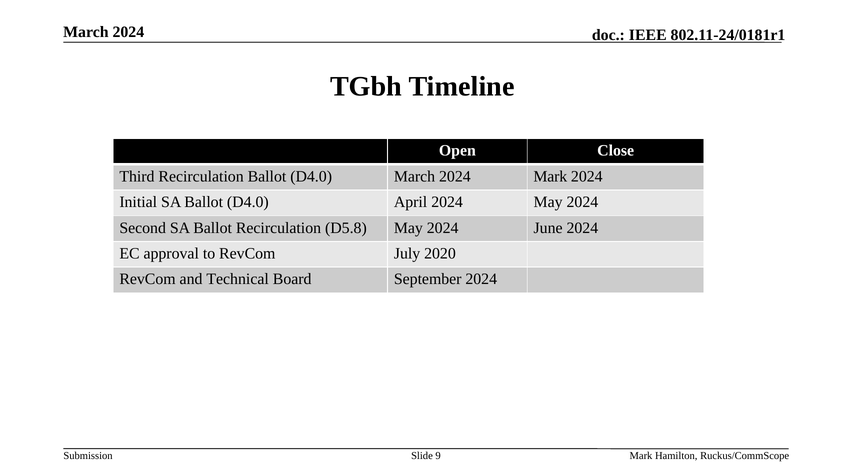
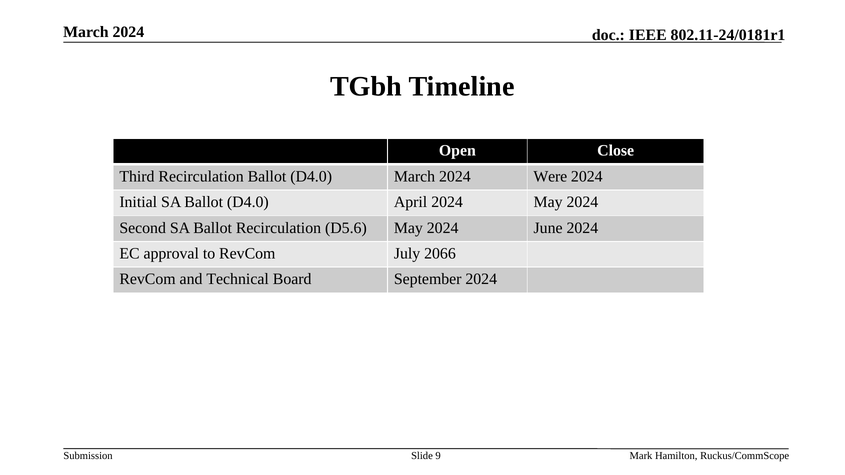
D4.0 March 2024 Mark: Mark -> Were
D5.8: D5.8 -> D5.6
2020: 2020 -> 2066
